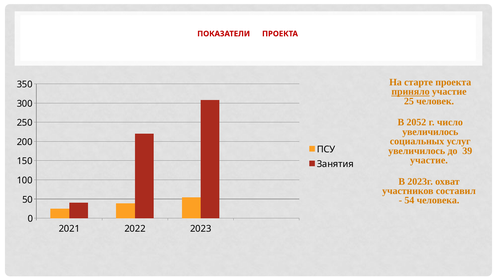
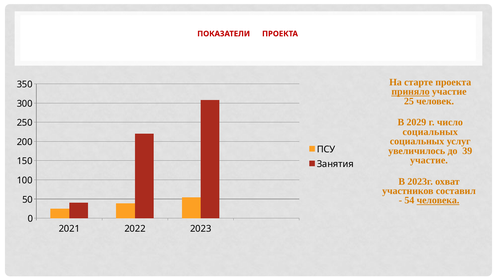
2052: 2052 -> 2029
увеличилось at (430, 132): увеличилось -> социальных
человека underline: none -> present
